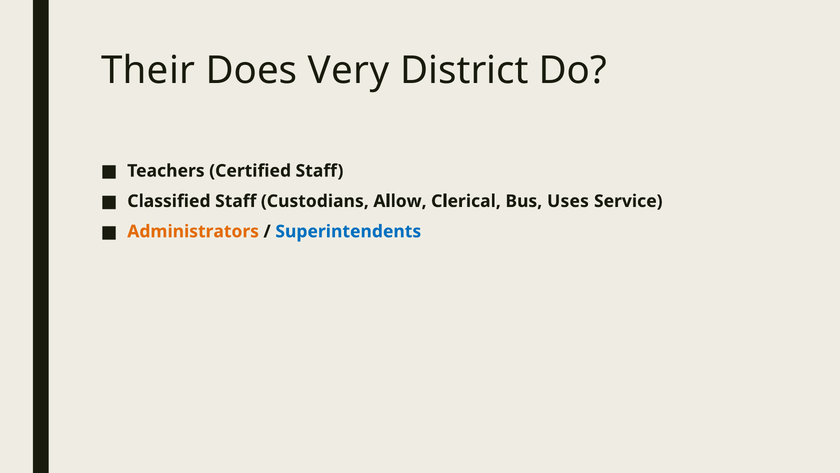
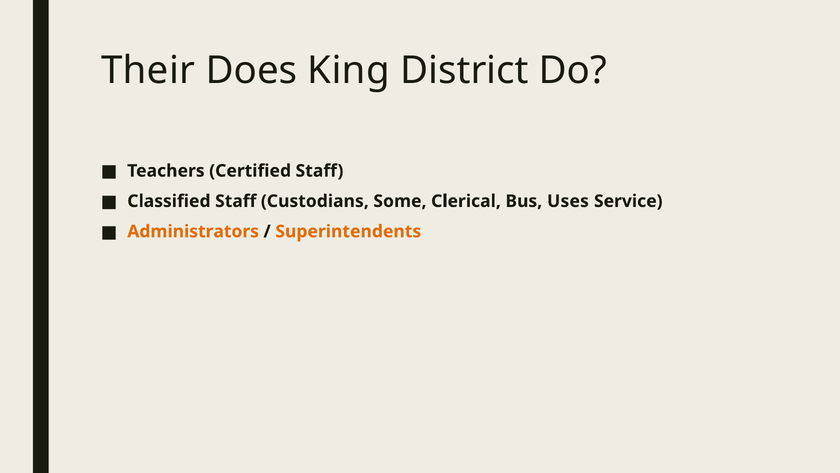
Very: Very -> King
Allow: Allow -> Some
Superintendents colour: blue -> orange
